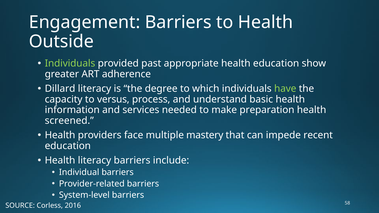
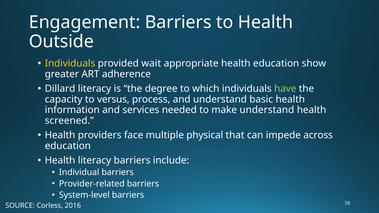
Individuals at (70, 63) colour: light green -> yellow
past: past -> wait
make preparation: preparation -> understand
mastery: mastery -> physical
recent: recent -> across
